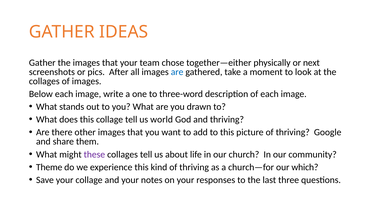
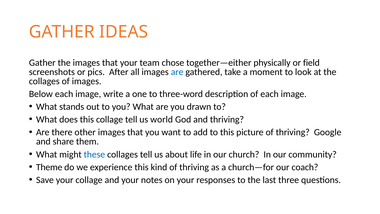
next: next -> field
these colour: purple -> blue
which: which -> coach
